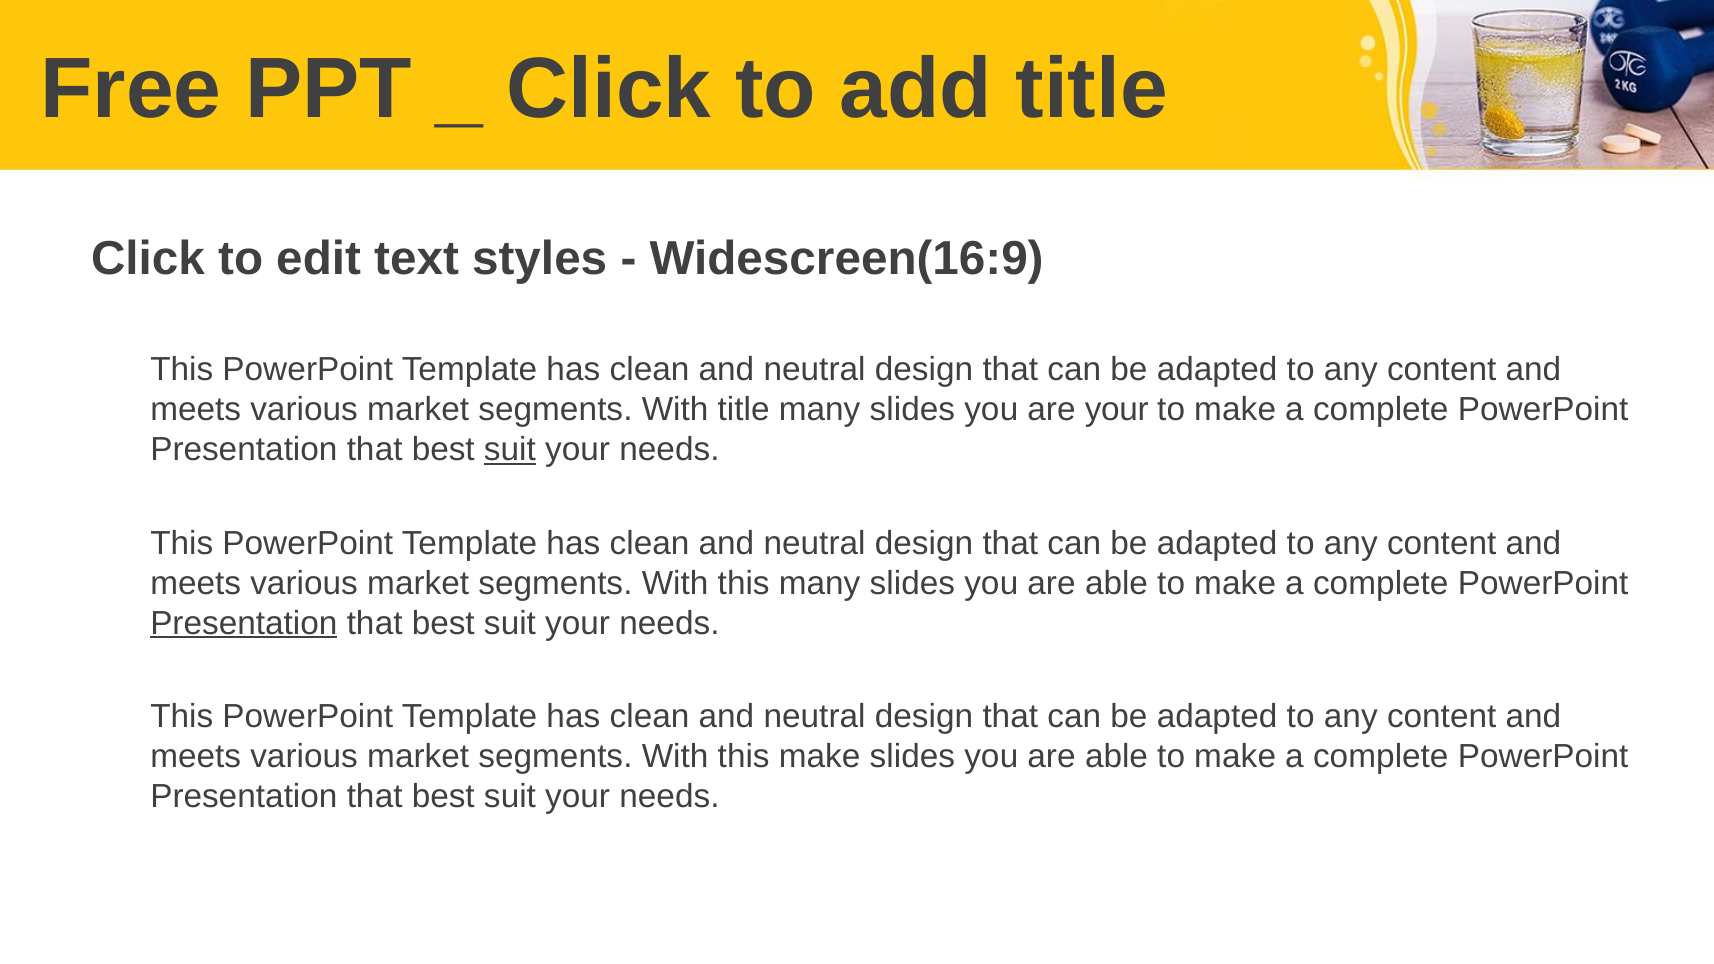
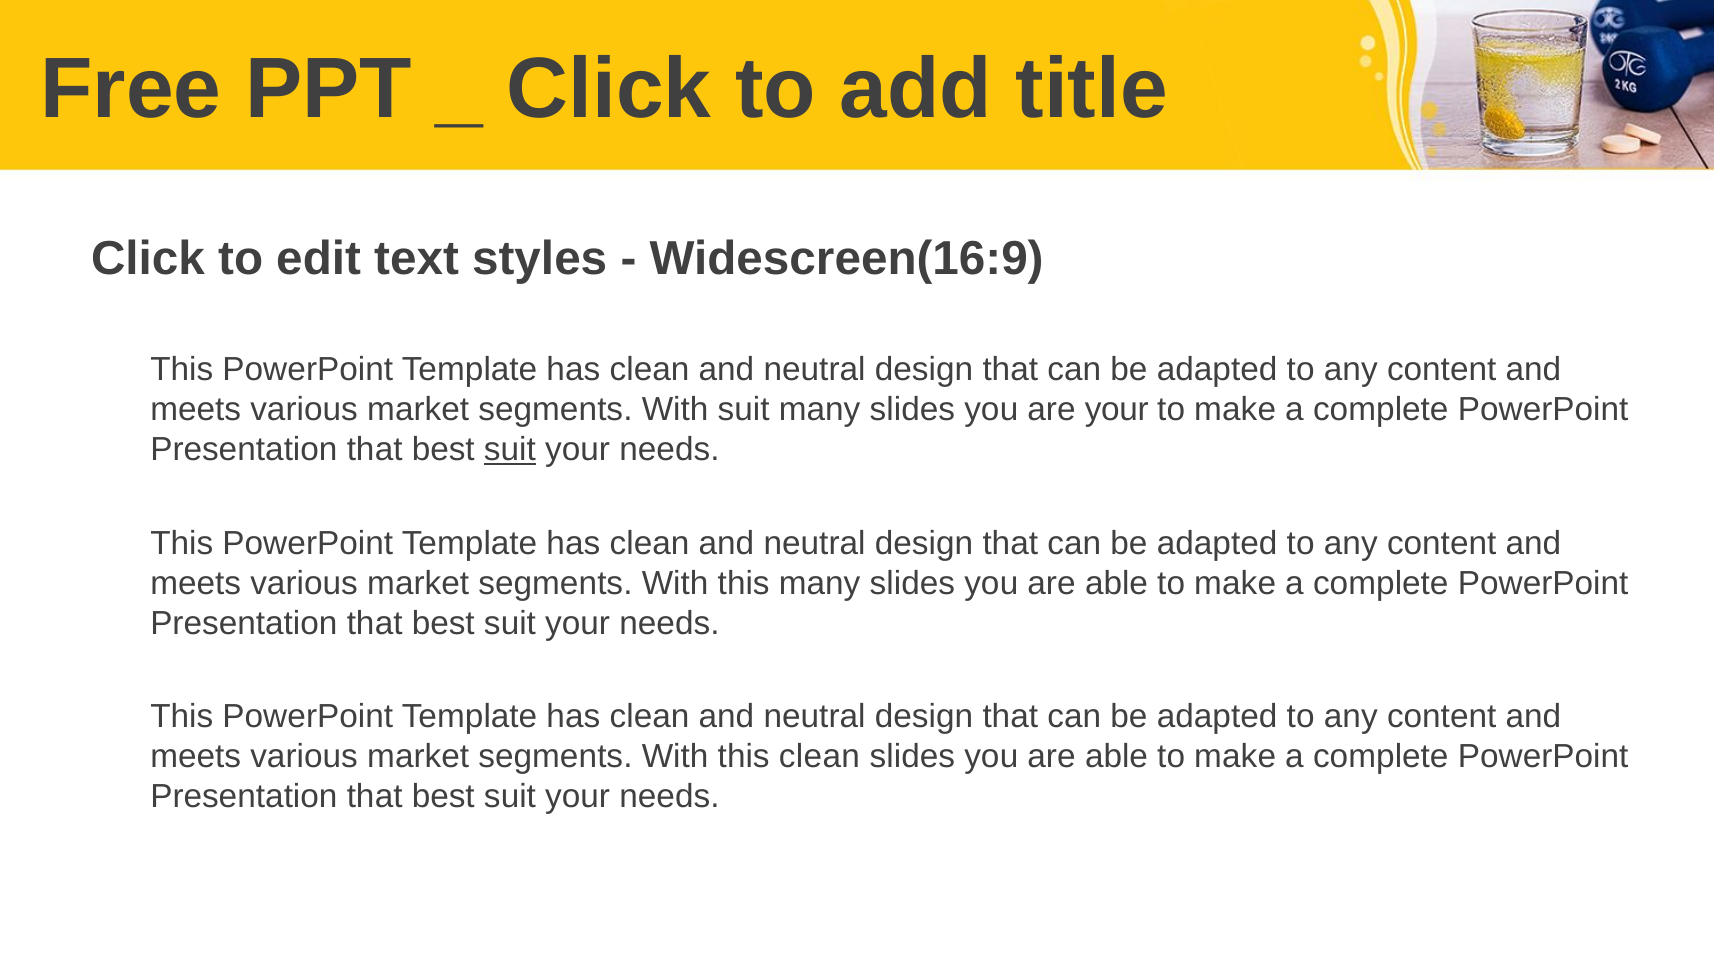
With title: title -> suit
Presentation at (244, 623) underline: present -> none
this make: make -> clean
